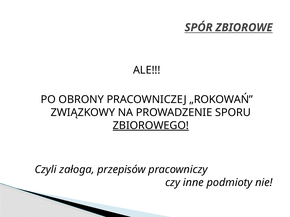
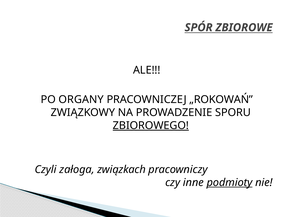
OBRONY: OBRONY -> ORGANY
przepisów: przepisów -> związkach
podmioty underline: none -> present
